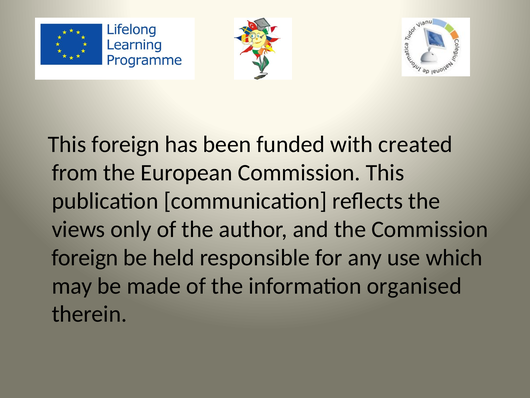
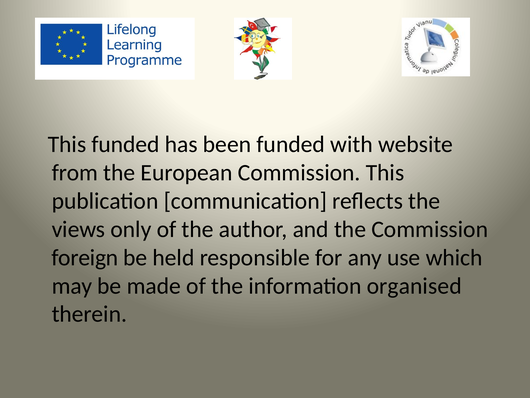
This foreign: foreign -> funded
created: created -> website
